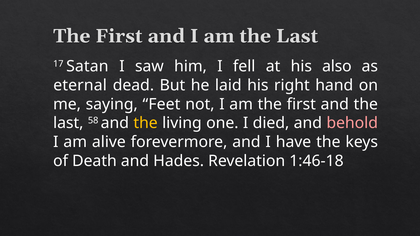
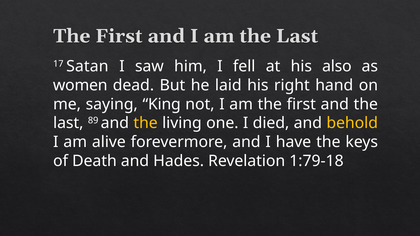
eternal: eternal -> women
Feet: Feet -> King
58: 58 -> 89
behold colour: pink -> yellow
1:46-18: 1:46-18 -> 1:79-18
